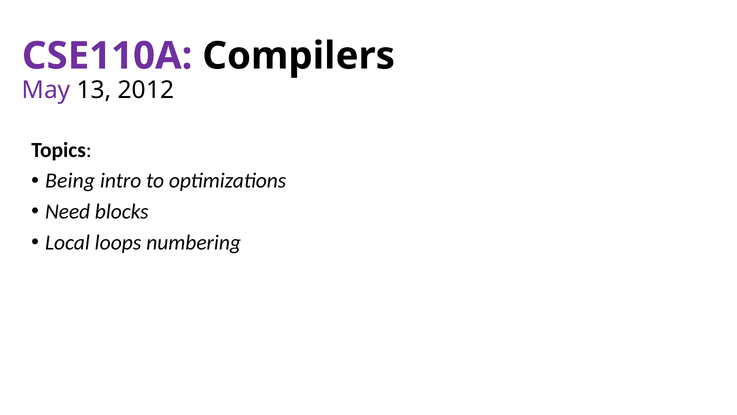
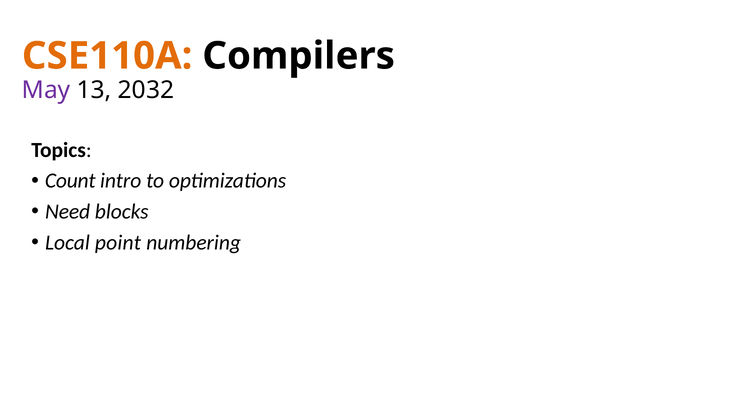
CSE110A colour: purple -> orange
2012: 2012 -> 2032
Being: Being -> Count
loops: loops -> point
